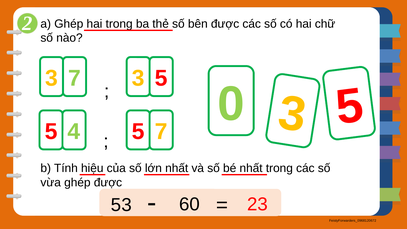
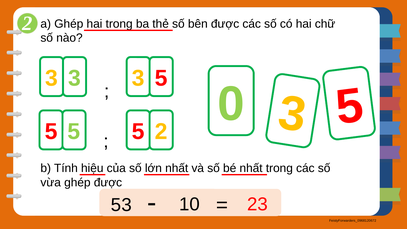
7 at (75, 78): 7 -> 3
4 at (74, 131): 4 -> 5
5 7: 7 -> 2
60: 60 -> 10
